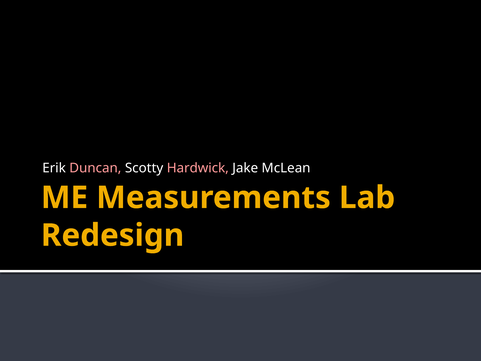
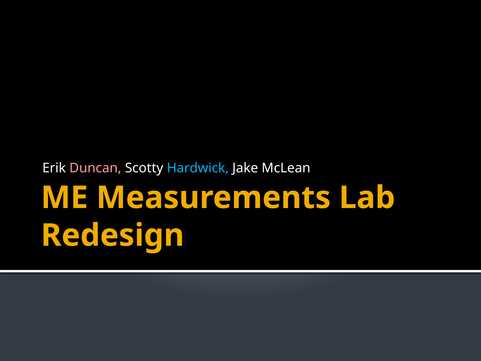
Hardwick colour: pink -> light blue
